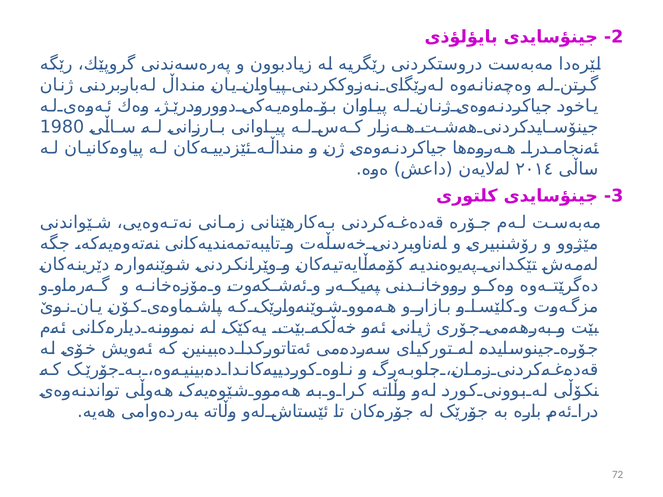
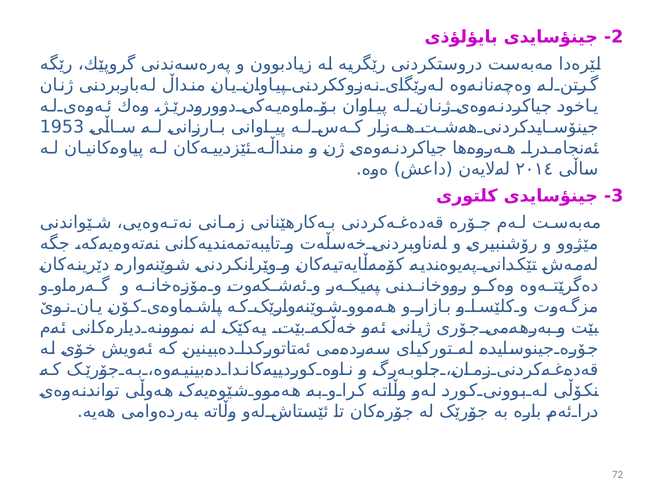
1980: 1980 -> 1953
